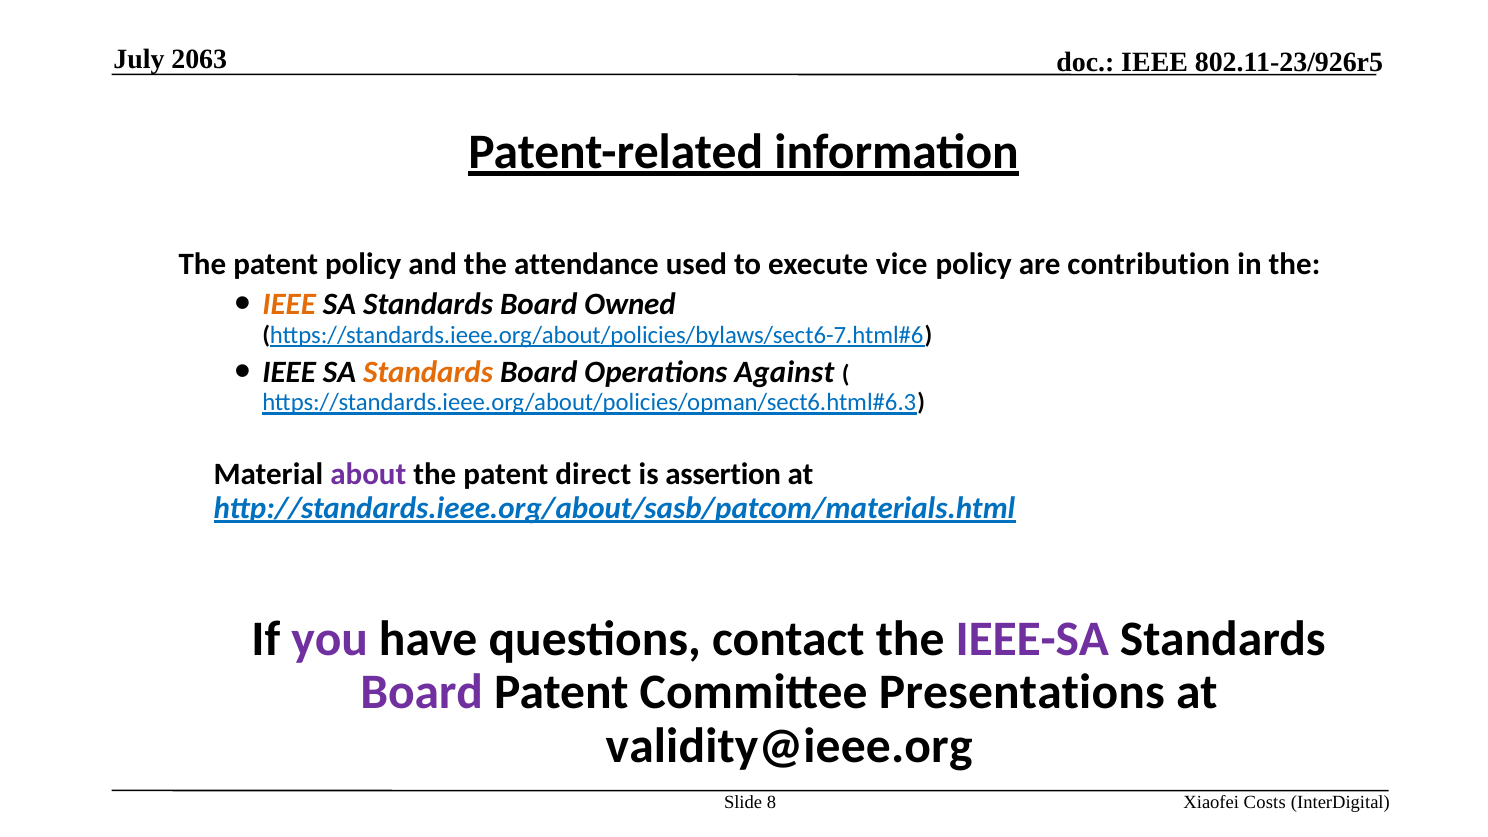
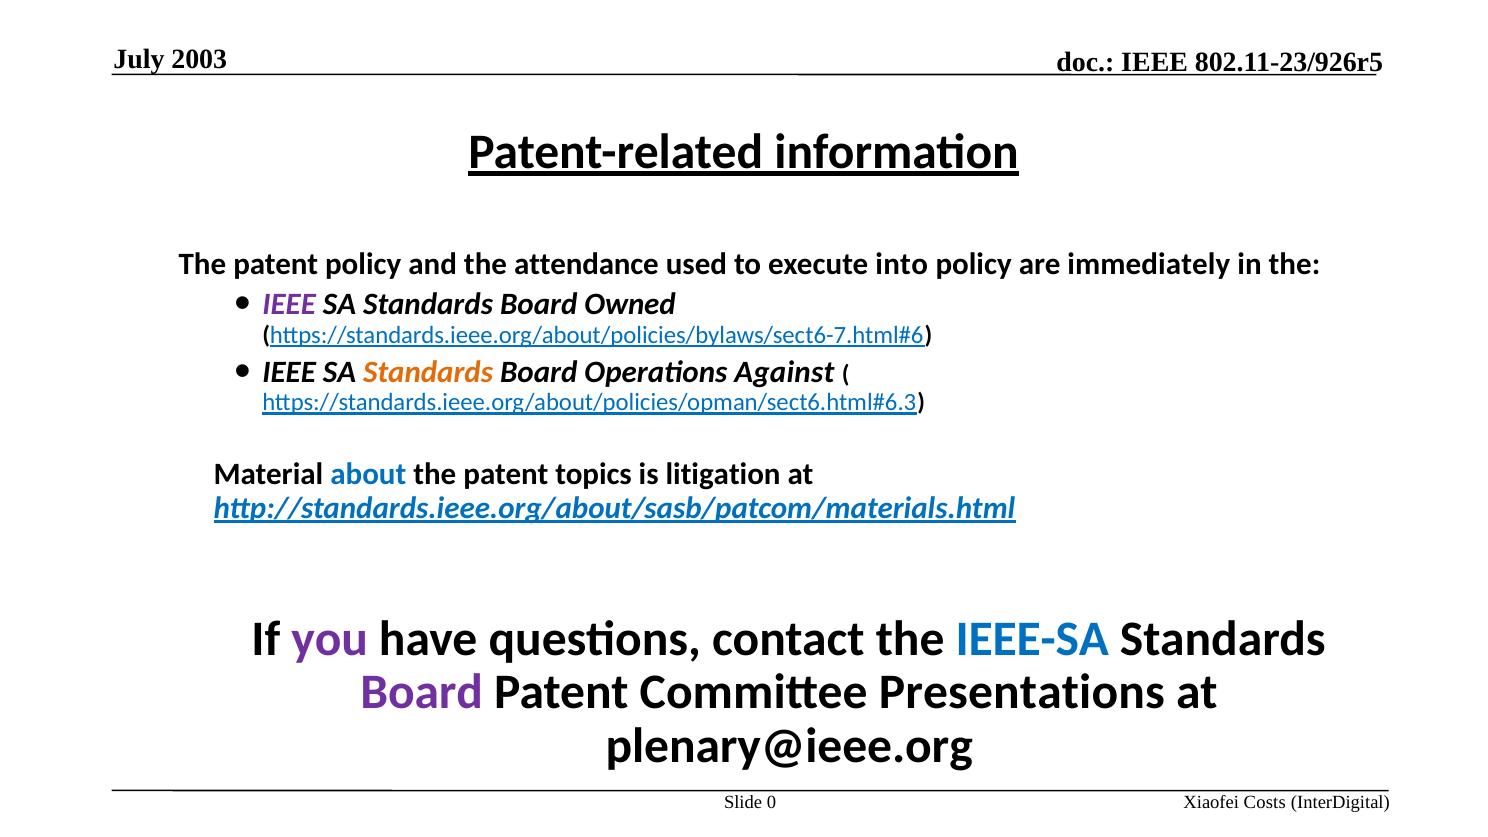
2063: 2063 -> 2003
vice: vice -> into
contribution: contribution -> immediately
IEEE at (289, 304) colour: orange -> purple
about colour: purple -> blue
direct: direct -> topics
assertion: assertion -> litigation
IEEE-SA colour: purple -> blue
validity@ieee.org: validity@ieee.org -> plenary@ieee.org
8: 8 -> 0
